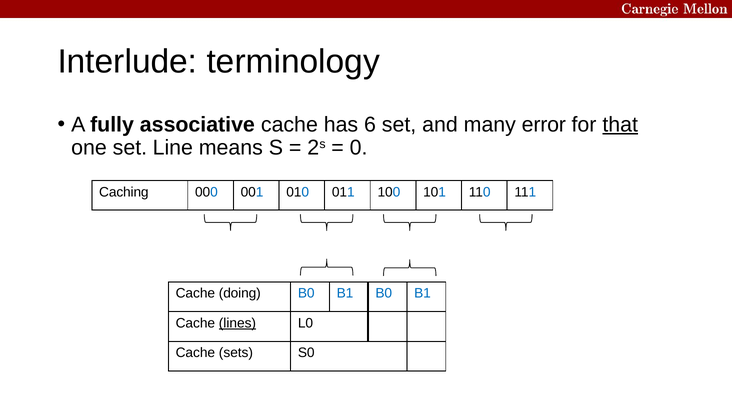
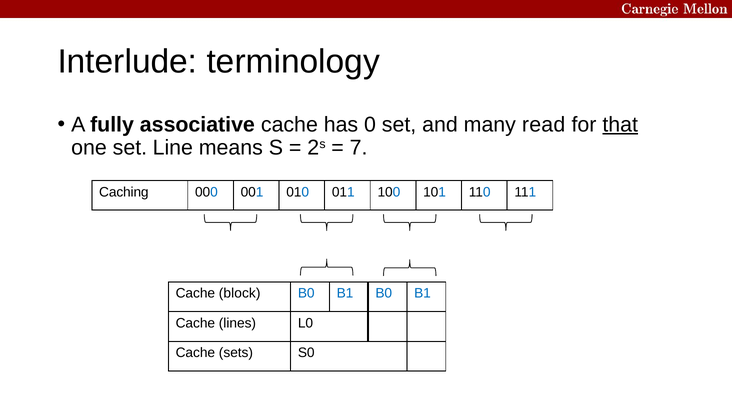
6: 6 -> 0
error: error -> read
0: 0 -> 7
doing: doing -> block
lines underline: present -> none
